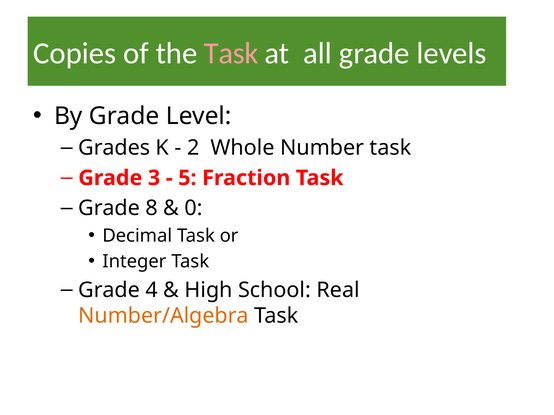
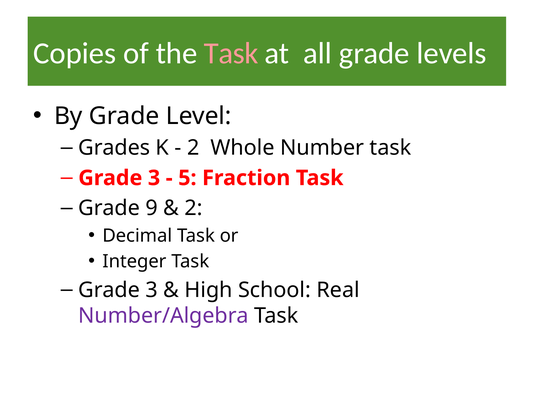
8: 8 -> 9
0 at (194, 208): 0 -> 2
4 at (152, 290): 4 -> 3
Number/Algebra colour: orange -> purple
